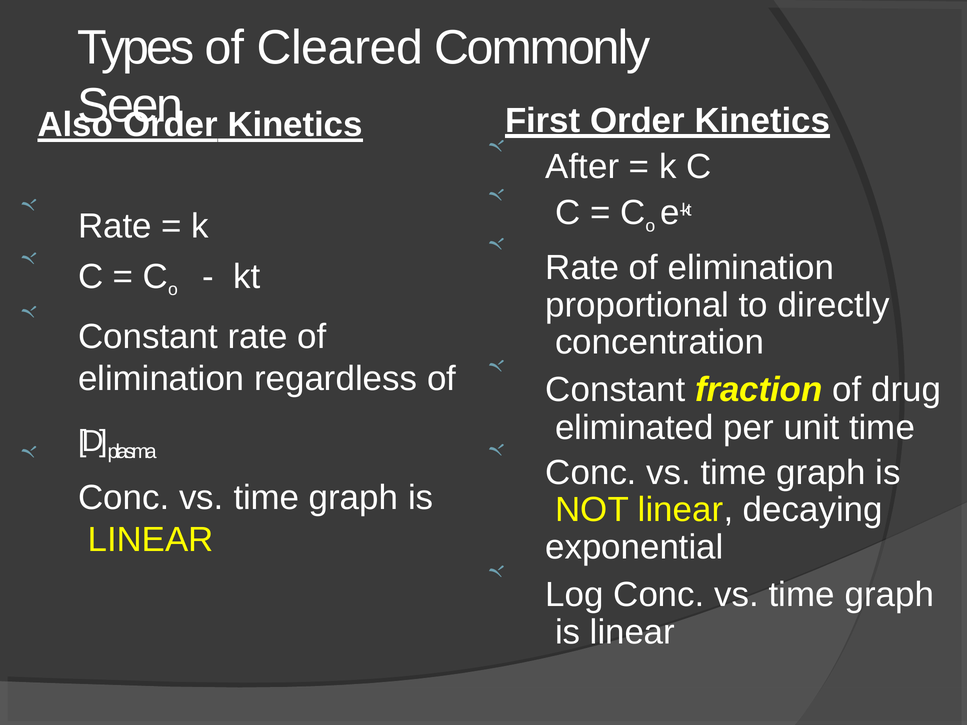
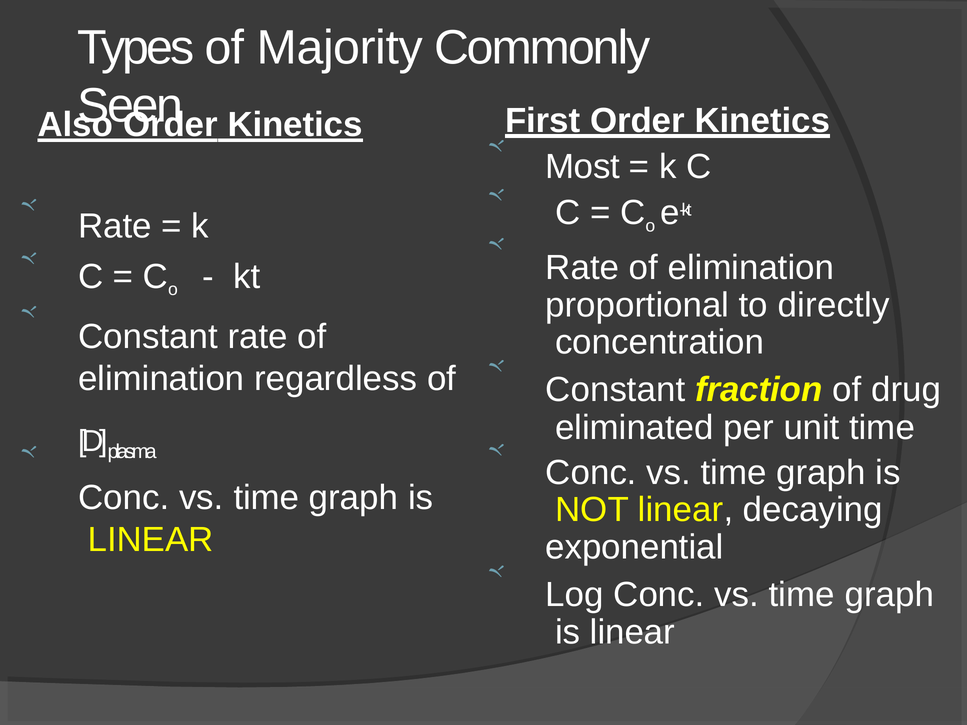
Cleared: Cleared -> Majority
After: After -> Most
